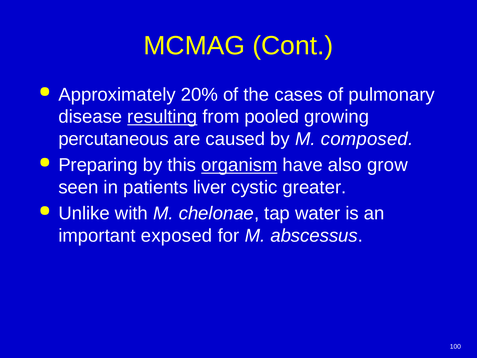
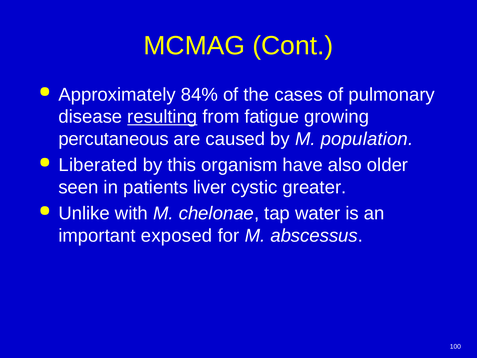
20%: 20% -> 84%
pooled: pooled -> fatigue
composed: composed -> population
Preparing: Preparing -> Liberated
organism underline: present -> none
grow: grow -> older
